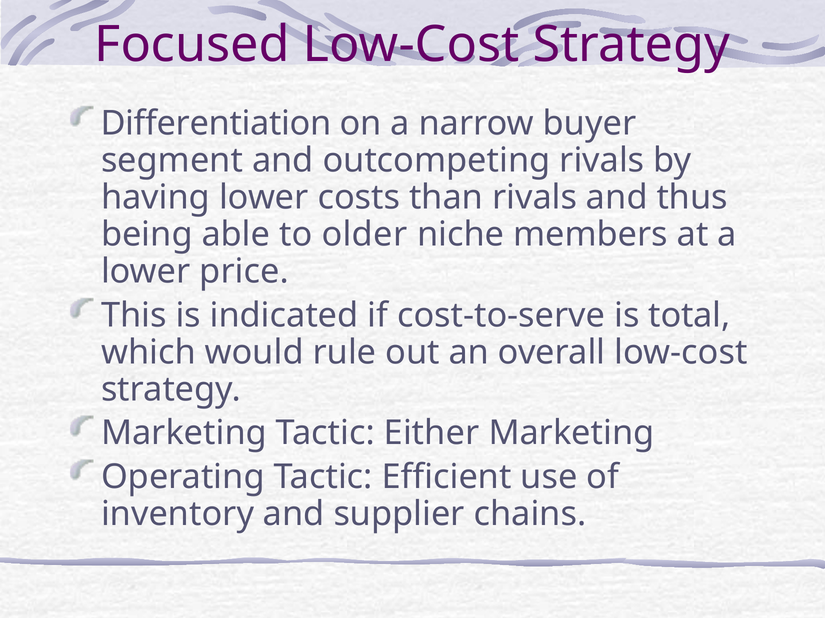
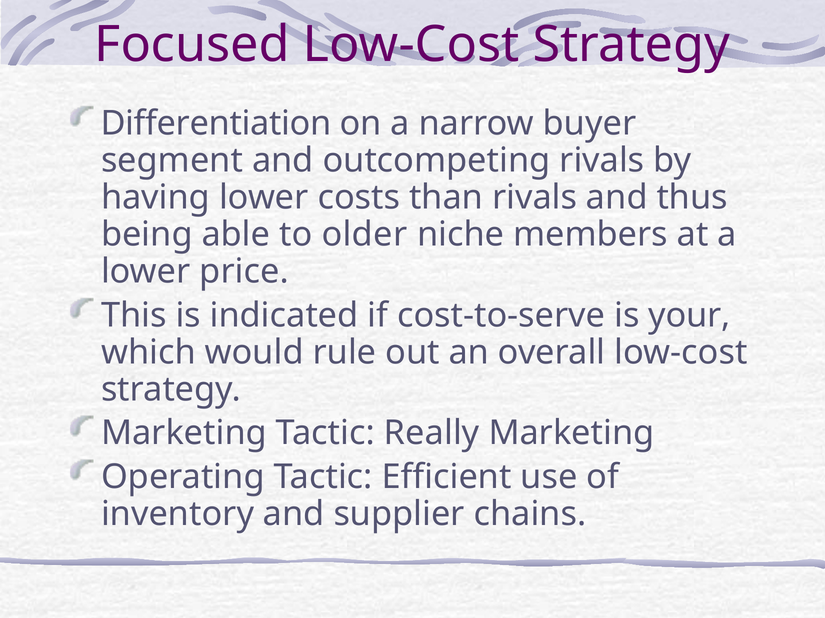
total: total -> your
Either: Either -> Really
